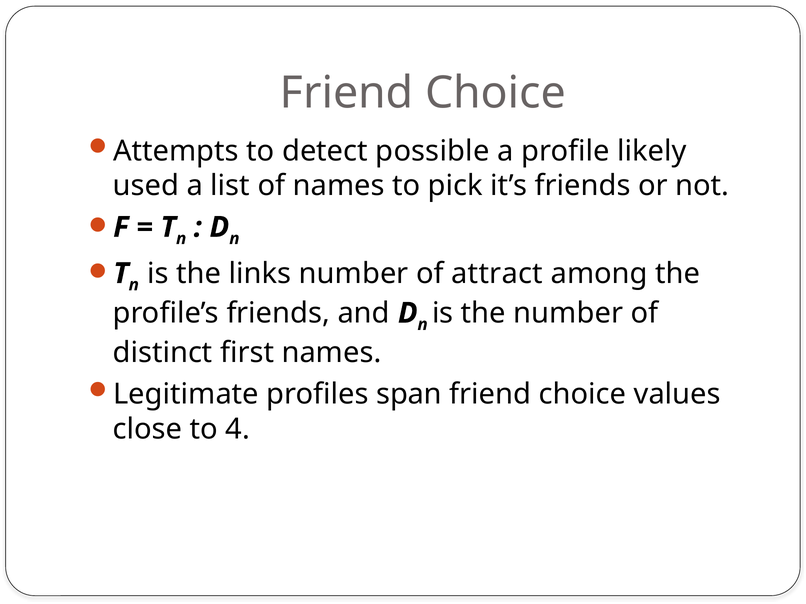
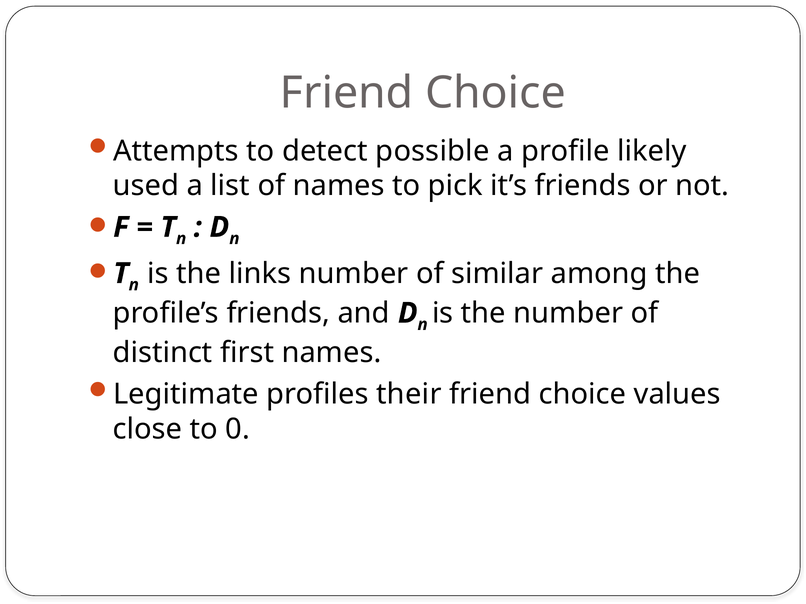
attract: attract -> similar
span: span -> their
4: 4 -> 0
